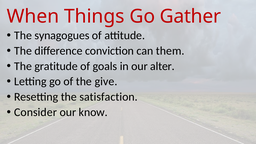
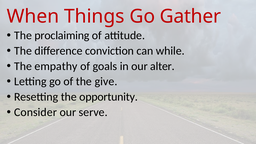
synagogues: synagogues -> proclaiming
them: them -> while
gratitude: gratitude -> empathy
satisfaction: satisfaction -> opportunity
know: know -> serve
